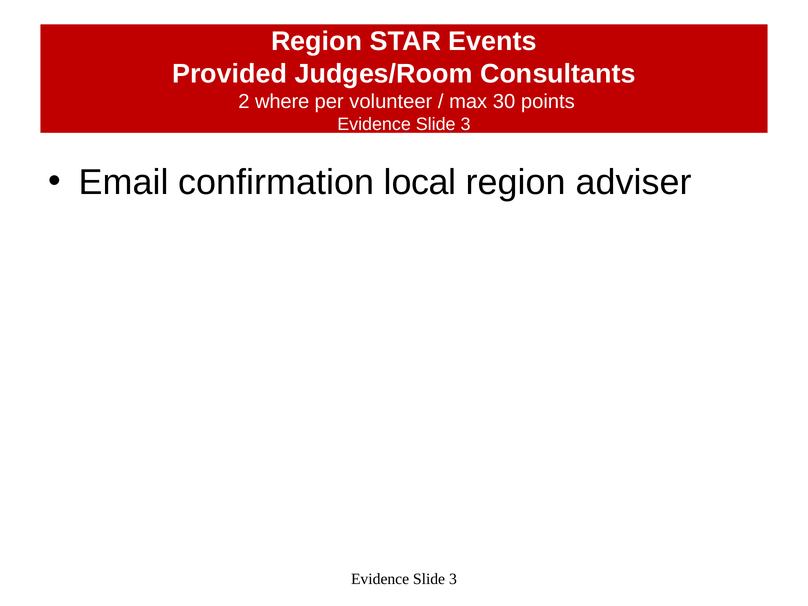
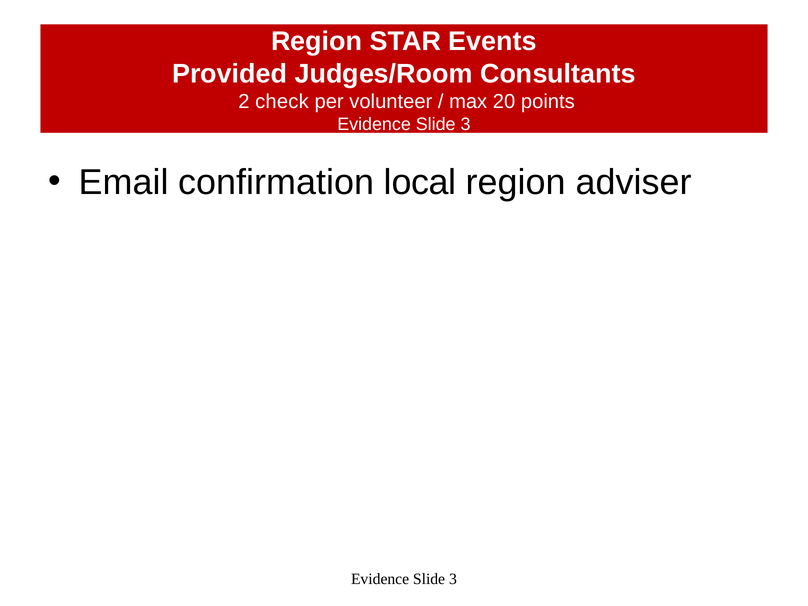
where: where -> check
30: 30 -> 20
